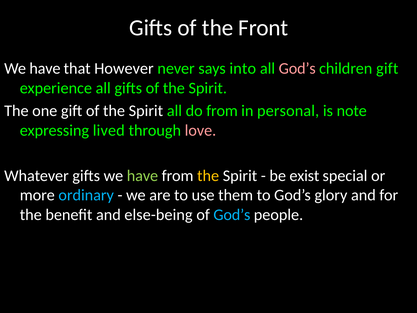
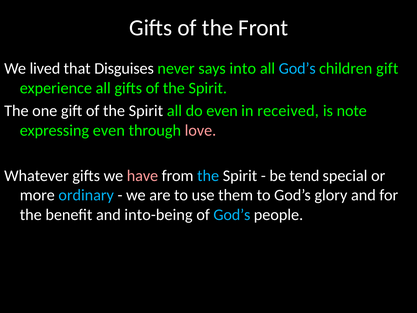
have at (45, 69): have -> lived
However: However -> Disguises
God’s at (297, 69) colour: pink -> light blue
do from: from -> even
personal: personal -> received
expressing lived: lived -> even
have at (142, 176) colour: light green -> pink
the at (208, 176) colour: yellow -> light blue
exist: exist -> tend
else-being: else-being -> into-being
